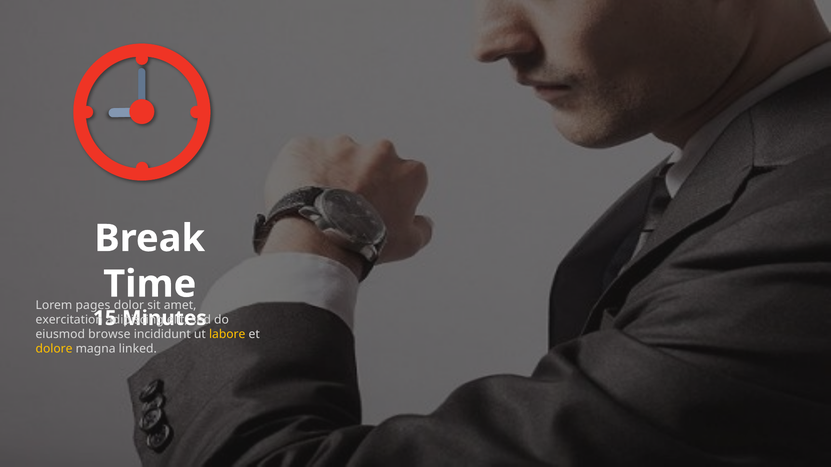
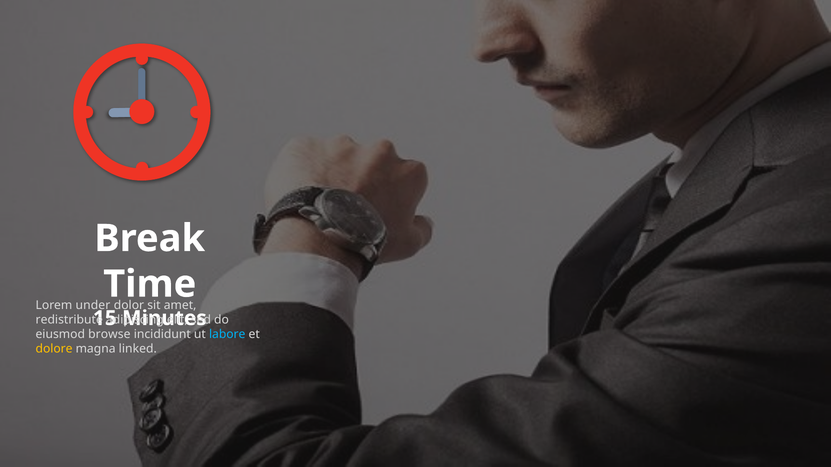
pages: pages -> under
exercitation: exercitation -> redistribute
labore colour: yellow -> light blue
